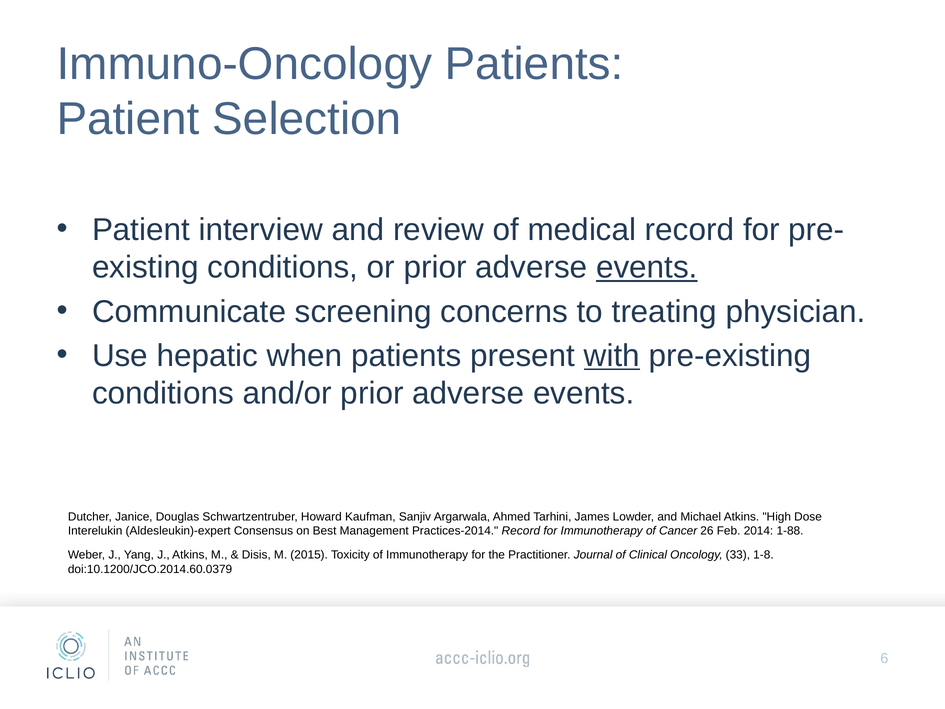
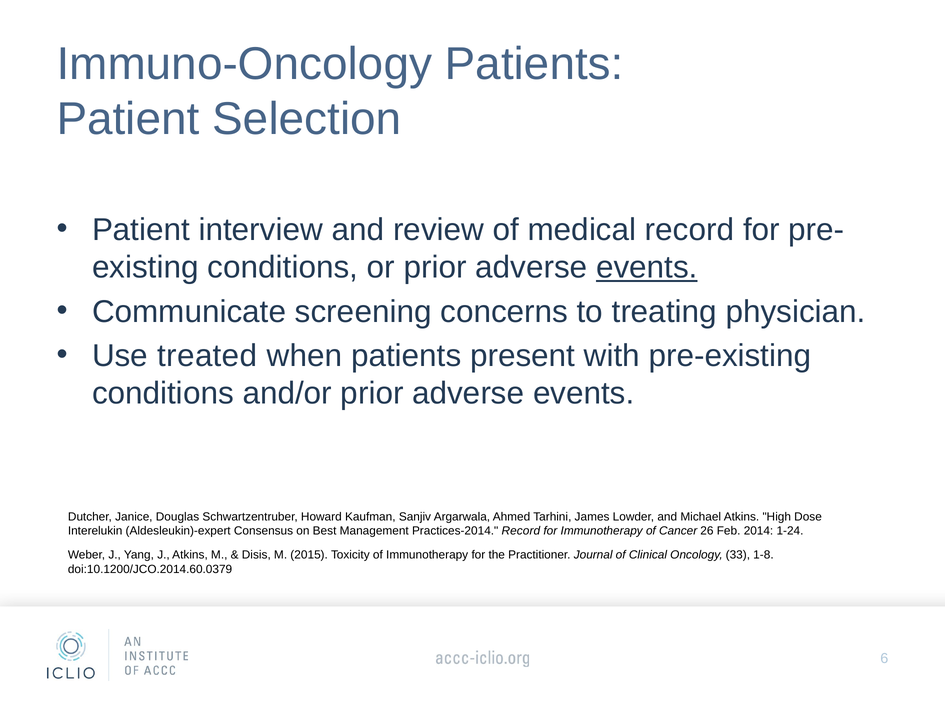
hepatic: hepatic -> treated
with underline: present -> none
1-88: 1-88 -> 1-24
